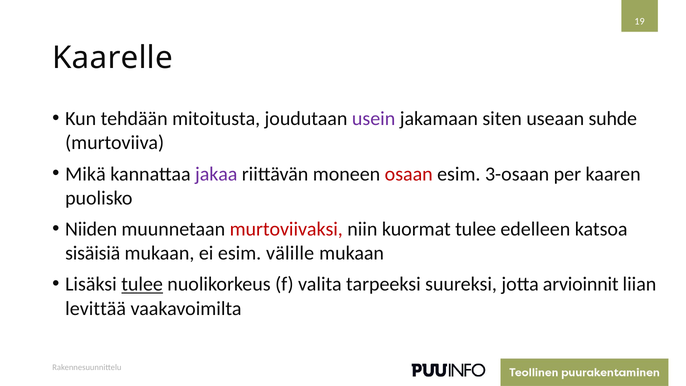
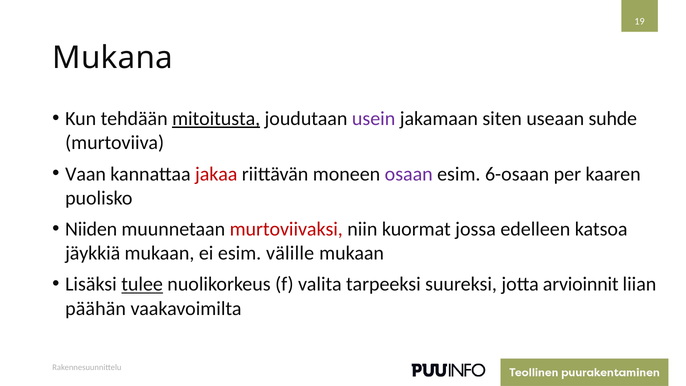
Kaarelle: Kaarelle -> Mukana
mitoitusta underline: none -> present
Mikä: Mikä -> Vaan
jakaa colour: purple -> red
osaan colour: red -> purple
3-osaan: 3-osaan -> 6-osaan
kuormat tulee: tulee -> jossa
sisäisiä: sisäisiä -> jäykkiä
levittää: levittää -> päähän
